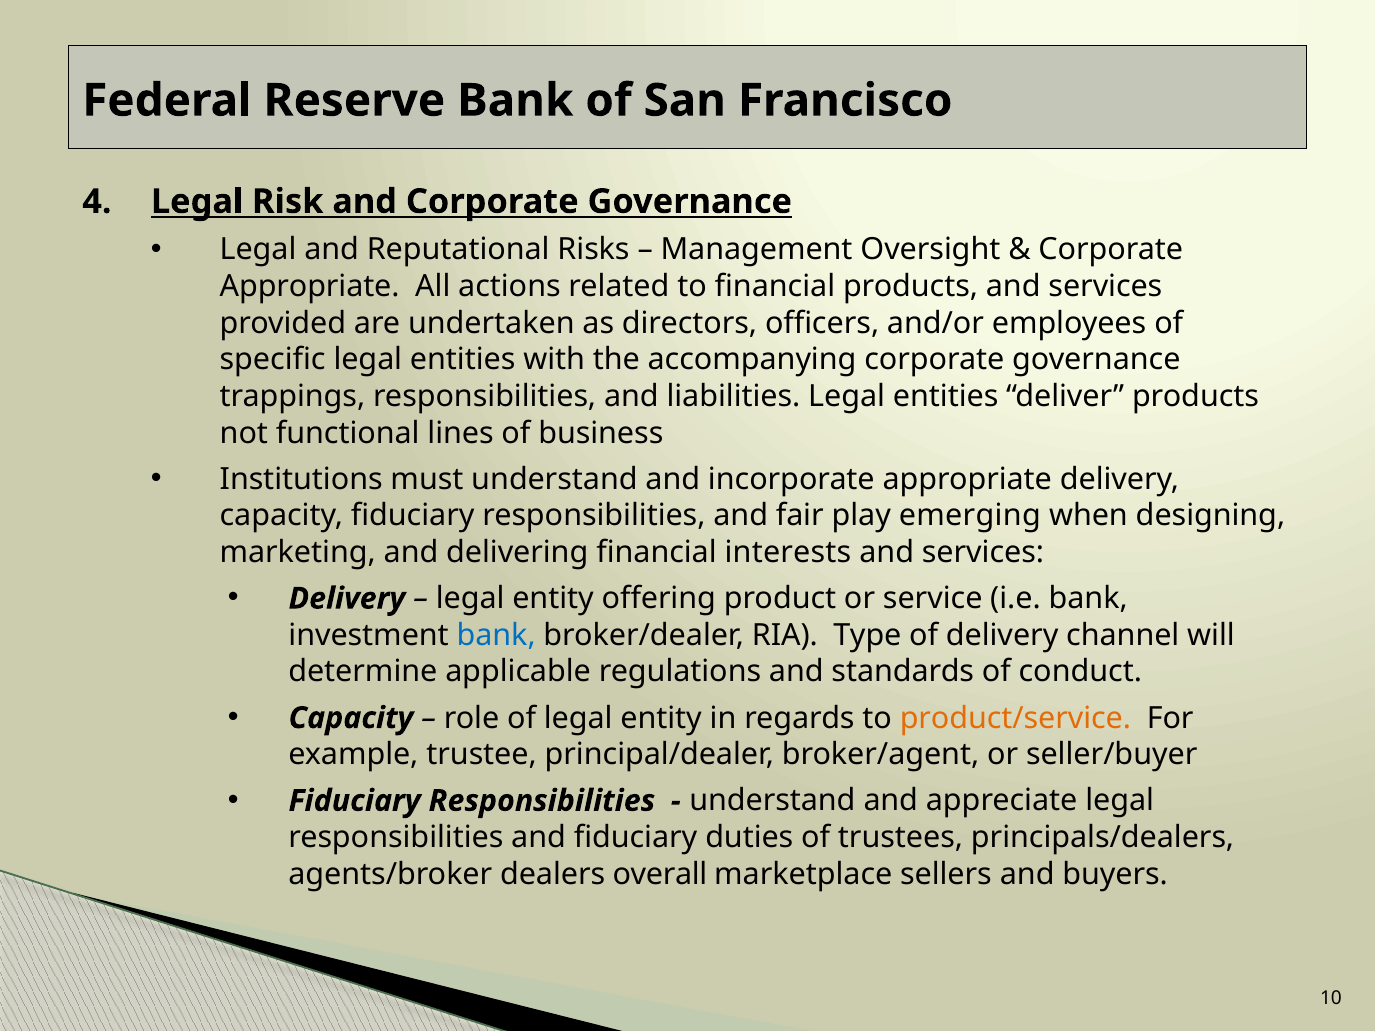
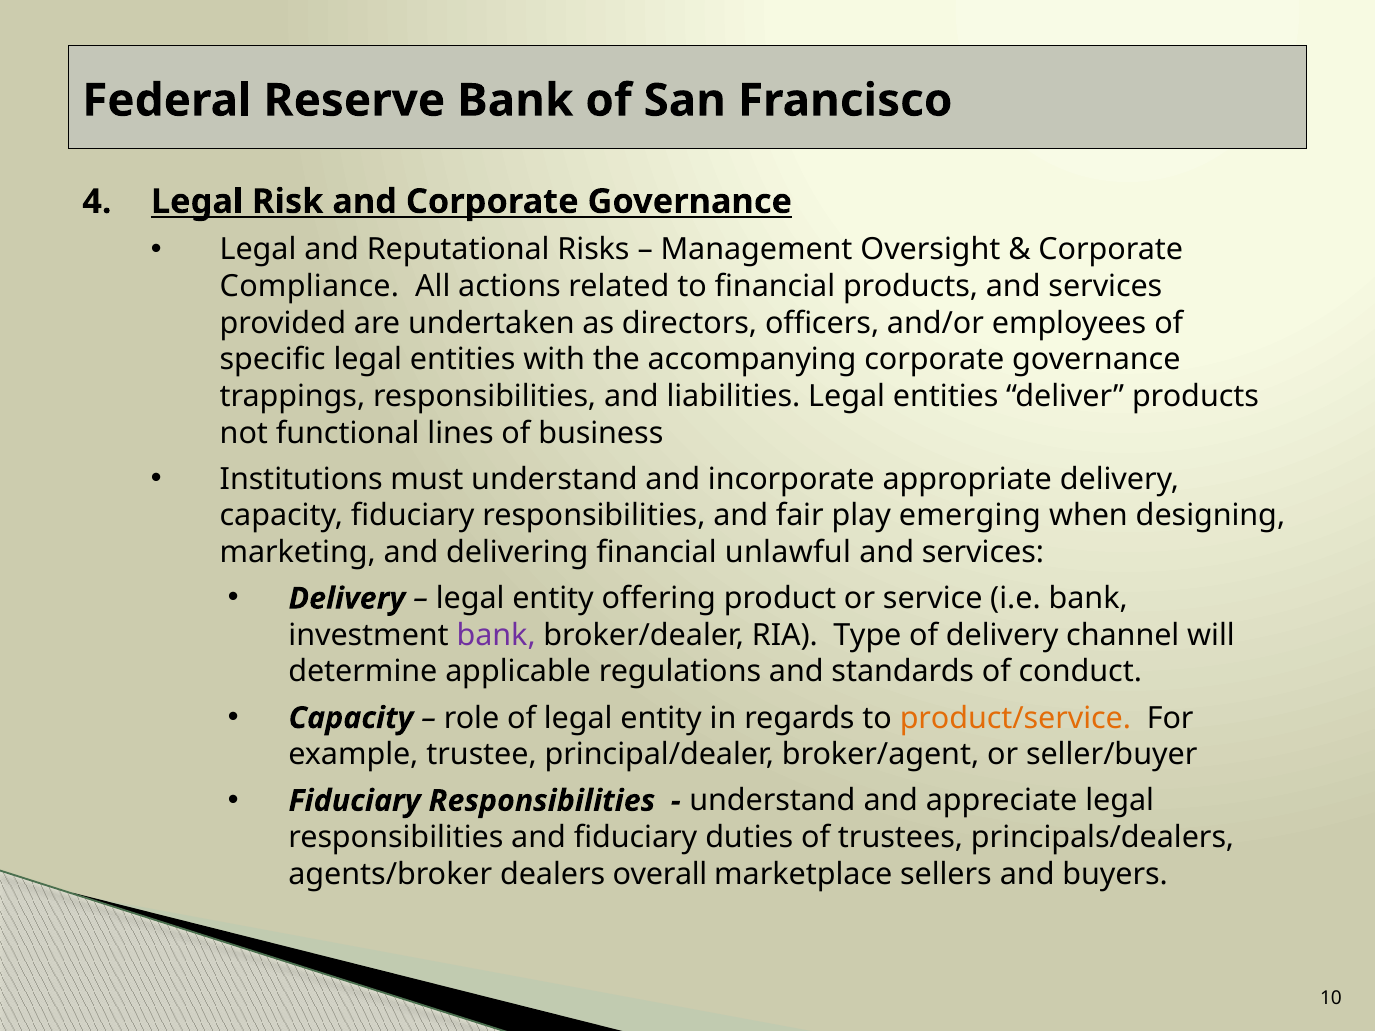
Appropriate at (310, 286): Appropriate -> Compliance
interests: interests -> unlawful
bank at (496, 635) colour: blue -> purple
